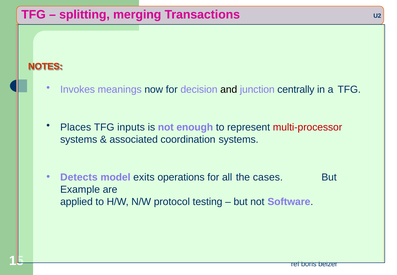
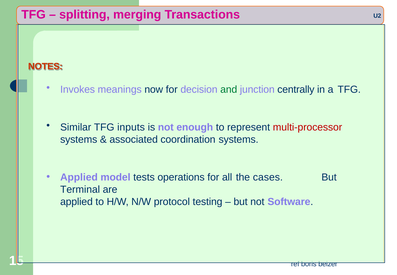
and colour: black -> green
Places: Places -> Similar
Detects at (79, 177): Detects -> Applied
exits: exits -> tests
Example: Example -> Terminal
